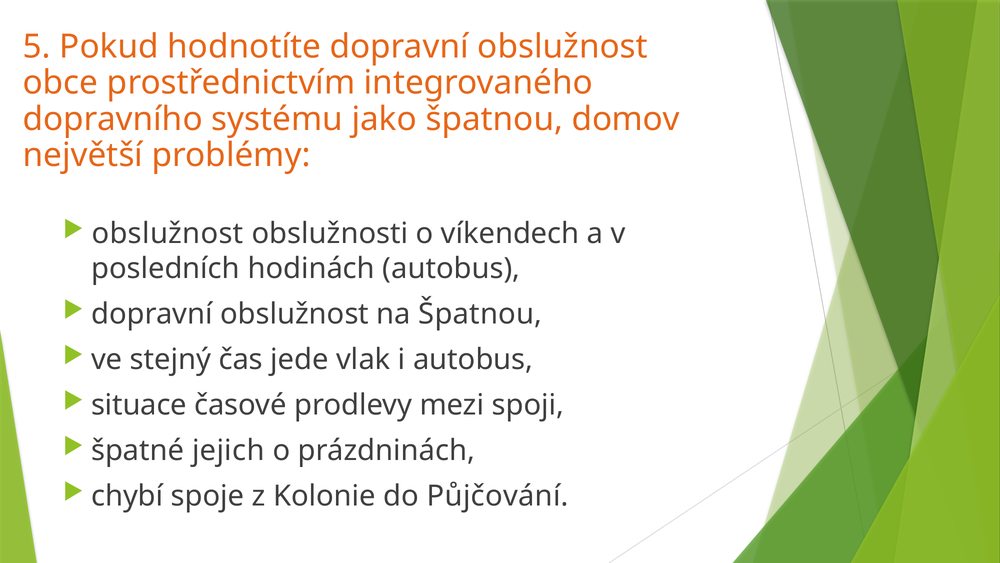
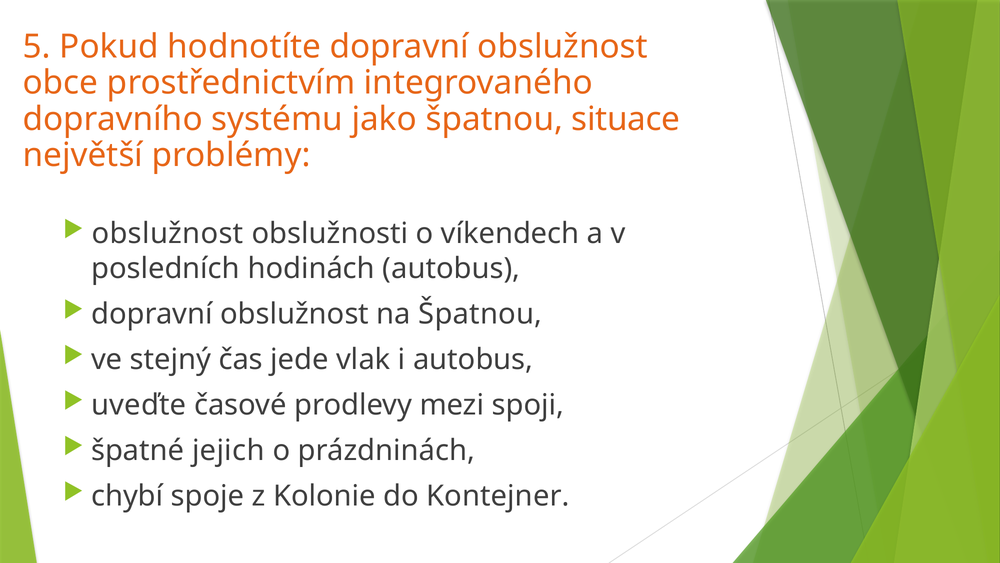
domov: domov -> situace
situace: situace -> uveďte
Půjčování: Půjčování -> Kontejner
